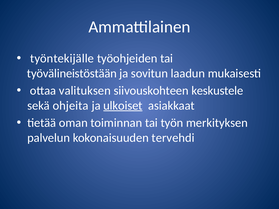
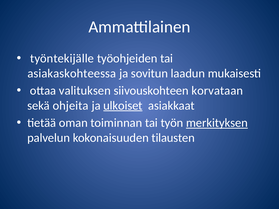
työvälineistöstään: työvälineistöstään -> asiakaskohteessa
keskustele: keskustele -> korvataan
merkityksen underline: none -> present
tervehdi: tervehdi -> tilausten
